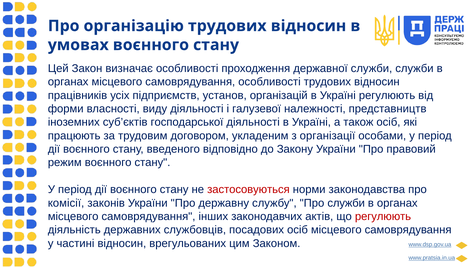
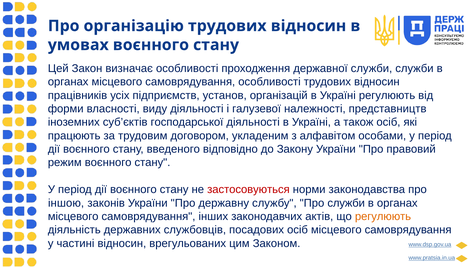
організації: організації -> алфавітом
комісії: комісії -> іншою
регулюють at (383, 217) colour: red -> orange
